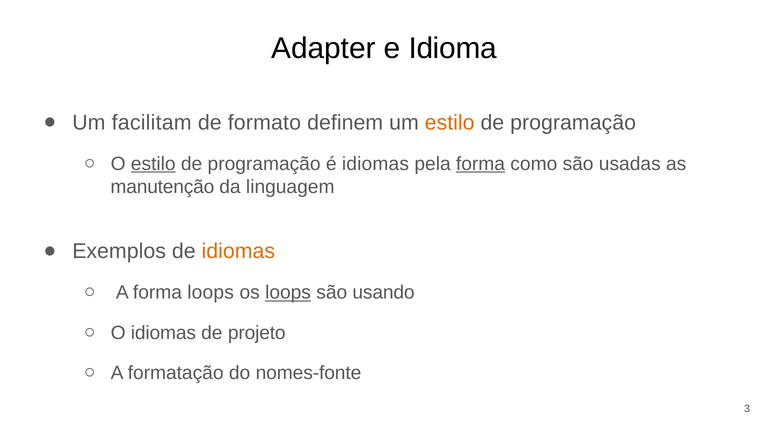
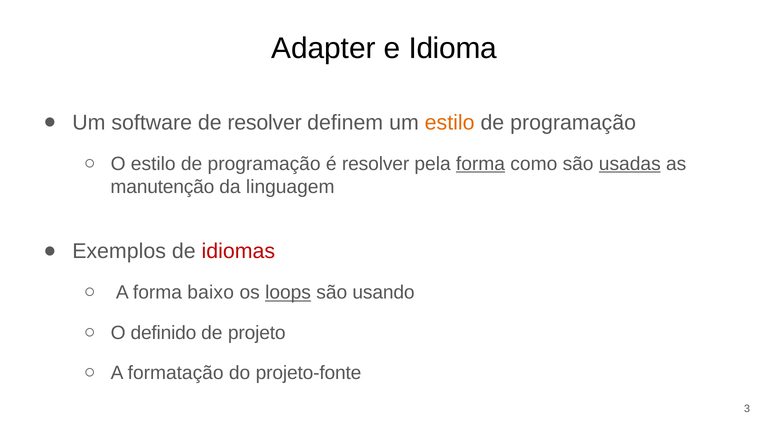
facilitam: facilitam -> software
de formato: formato -> resolver
estilo at (153, 164) underline: present -> none
é idiomas: idiomas -> resolver
usadas underline: none -> present
idiomas at (238, 251) colour: orange -> red
forma loops: loops -> baixo
O idiomas: idiomas -> definido
nomes-fonte: nomes-fonte -> projeto-fonte
